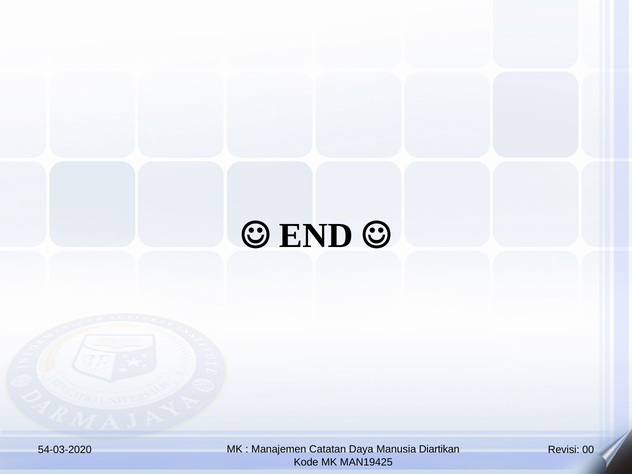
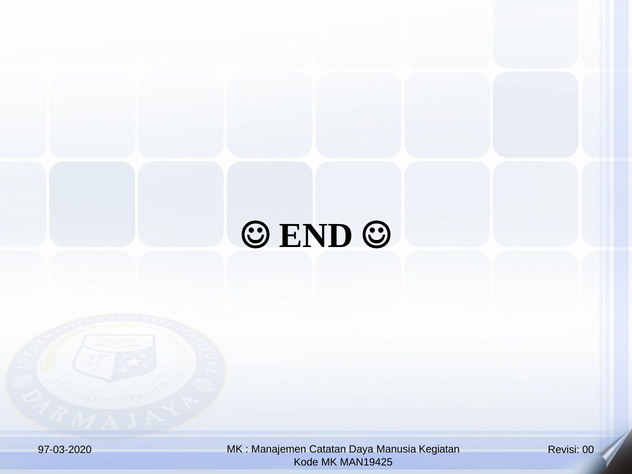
54-03-2020: 54-03-2020 -> 97-03-2020
Diartikan: Diartikan -> Kegiatan
